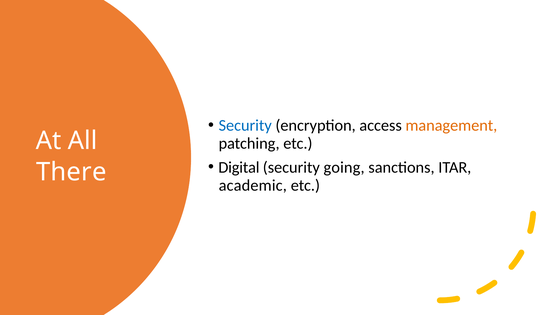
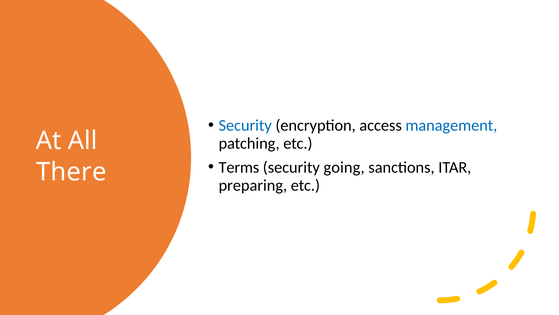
management colour: orange -> blue
Digital: Digital -> Terms
academic: academic -> preparing
